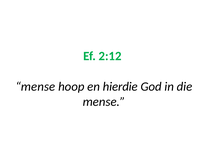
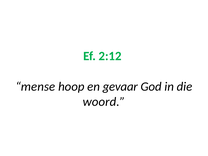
hierdie: hierdie -> gevaar
mense at (104, 102): mense -> woord
